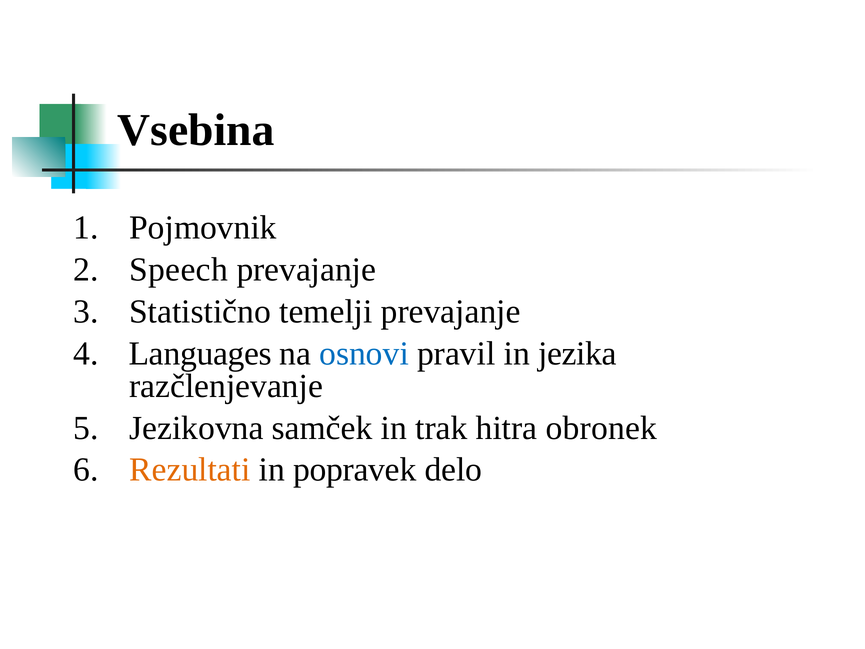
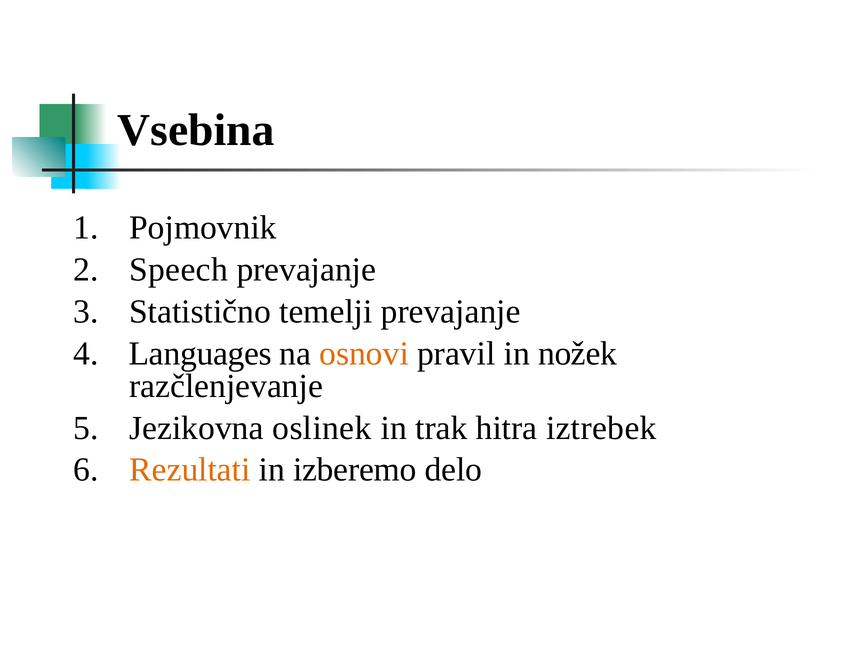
osnovi colour: blue -> orange
jezika: jezika -> nožek
samček: samček -> oslinek
obronek: obronek -> iztrebek
popravek: popravek -> izberemo
